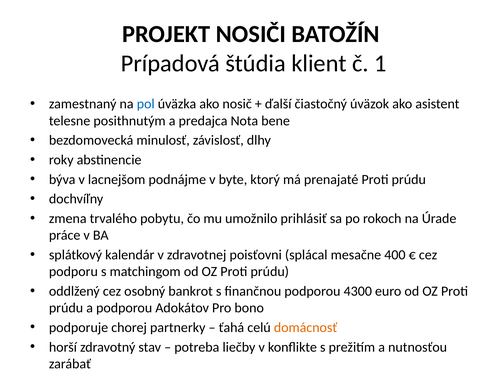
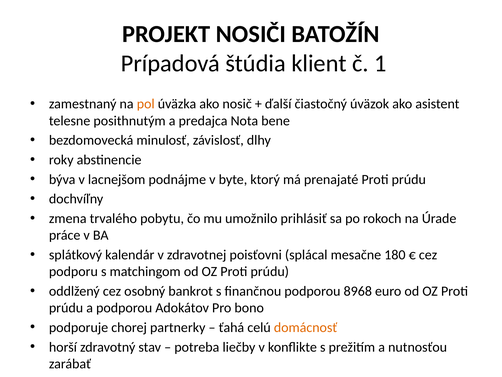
pol colour: blue -> orange
400: 400 -> 180
4300: 4300 -> 8968
